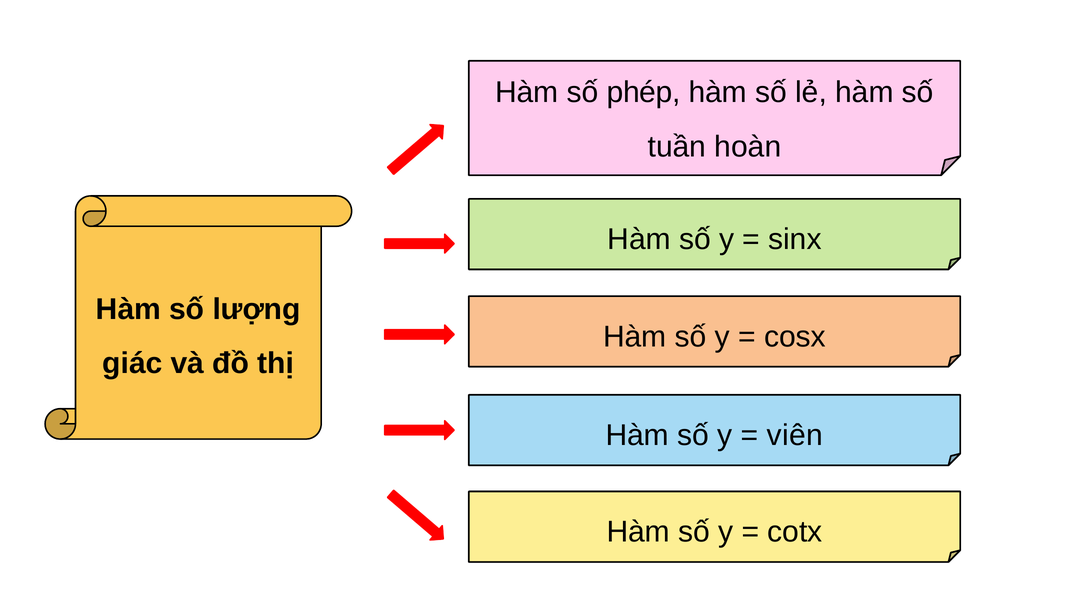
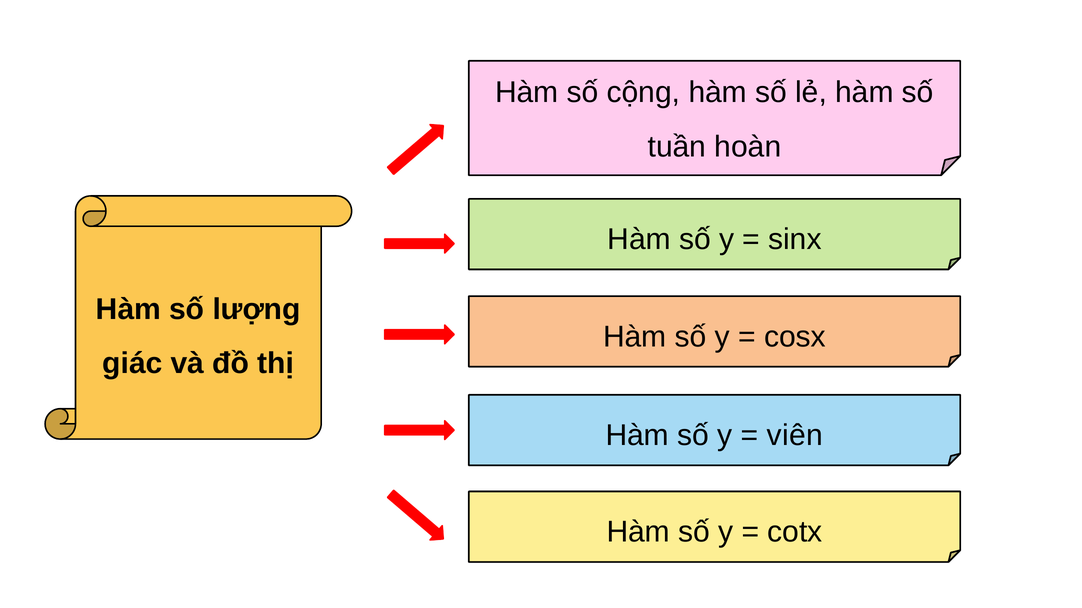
phép: phép -> cộng
